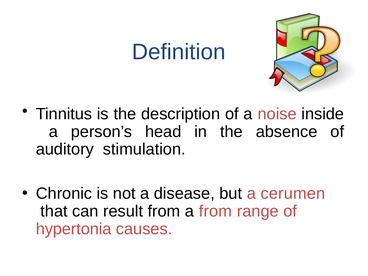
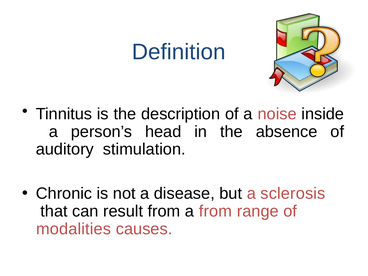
cerumen: cerumen -> sclerosis
hypertonia: hypertonia -> modalities
